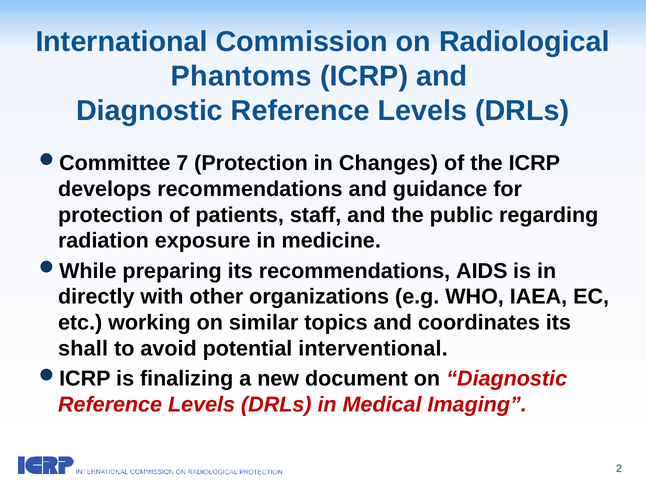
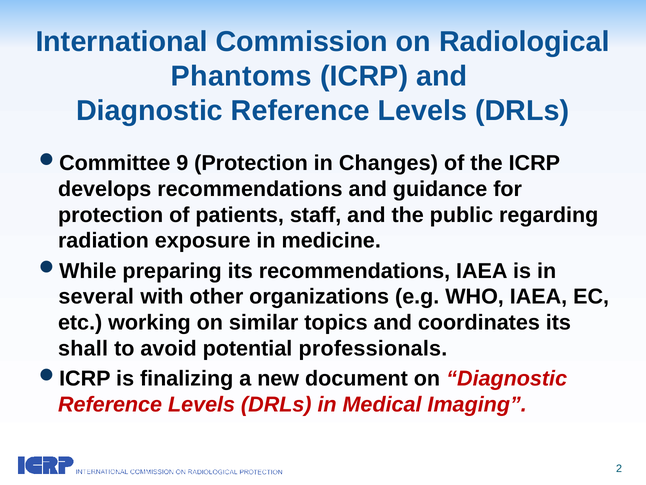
7: 7 -> 9
recommendations AIDS: AIDS -> IAEA
directly: directly -> several
interventional: interventional -> professionals
